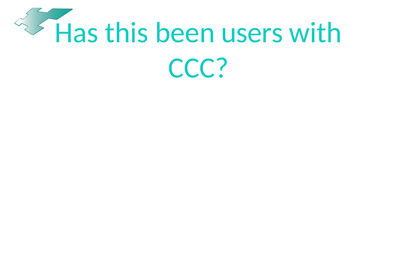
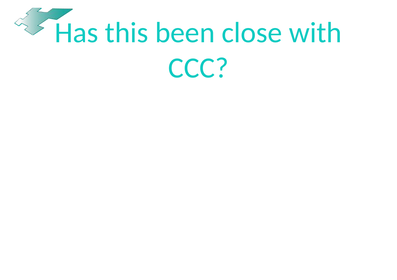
users: users -> close
